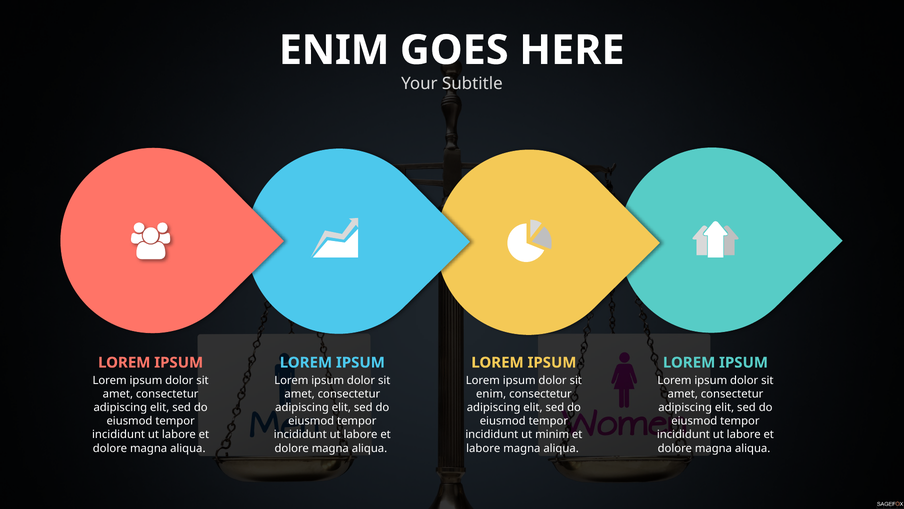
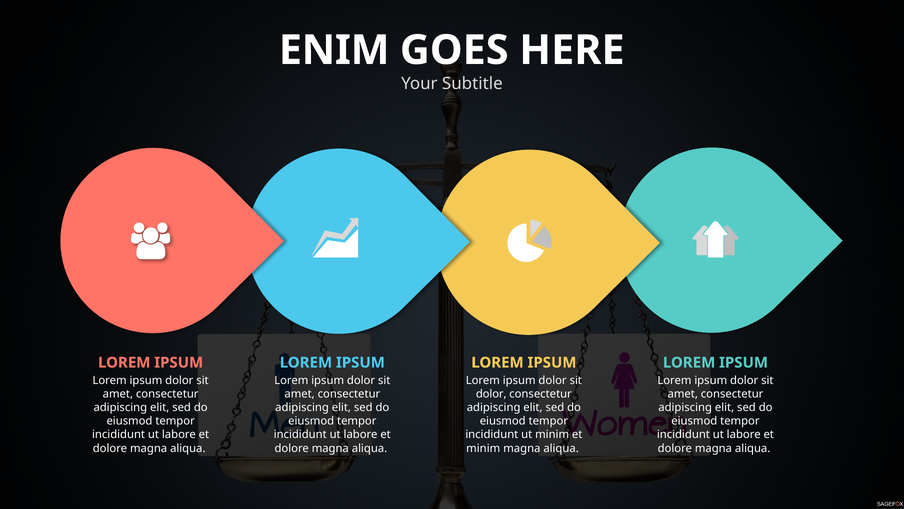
enim at (491, 394): enim -> dolor
labore at (483, 448): labore -> minim
